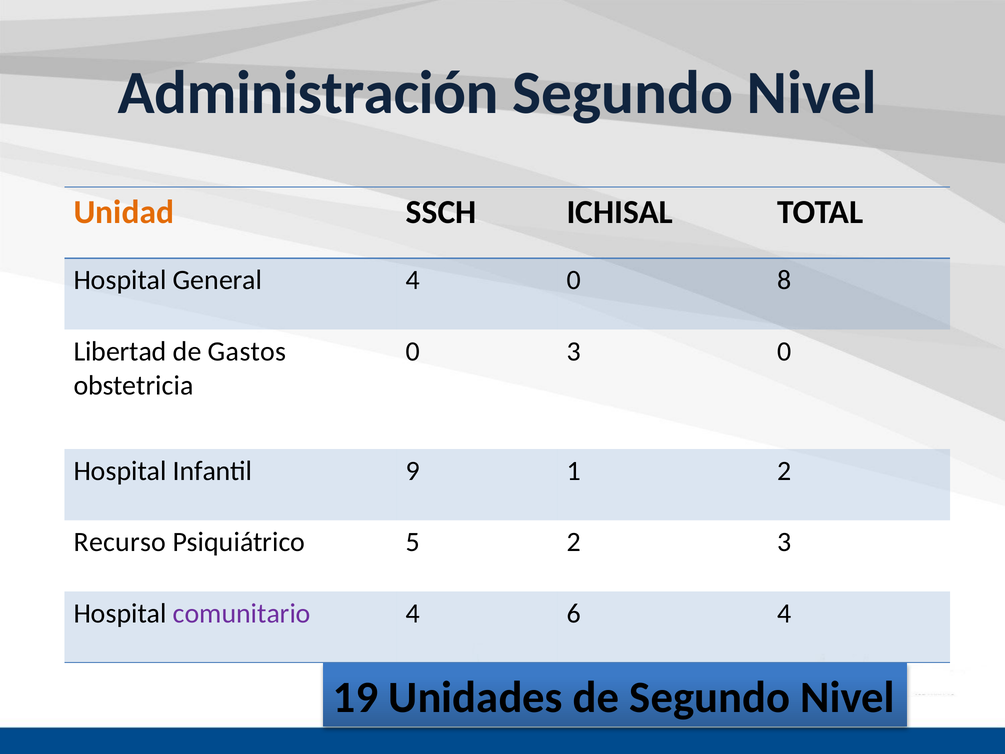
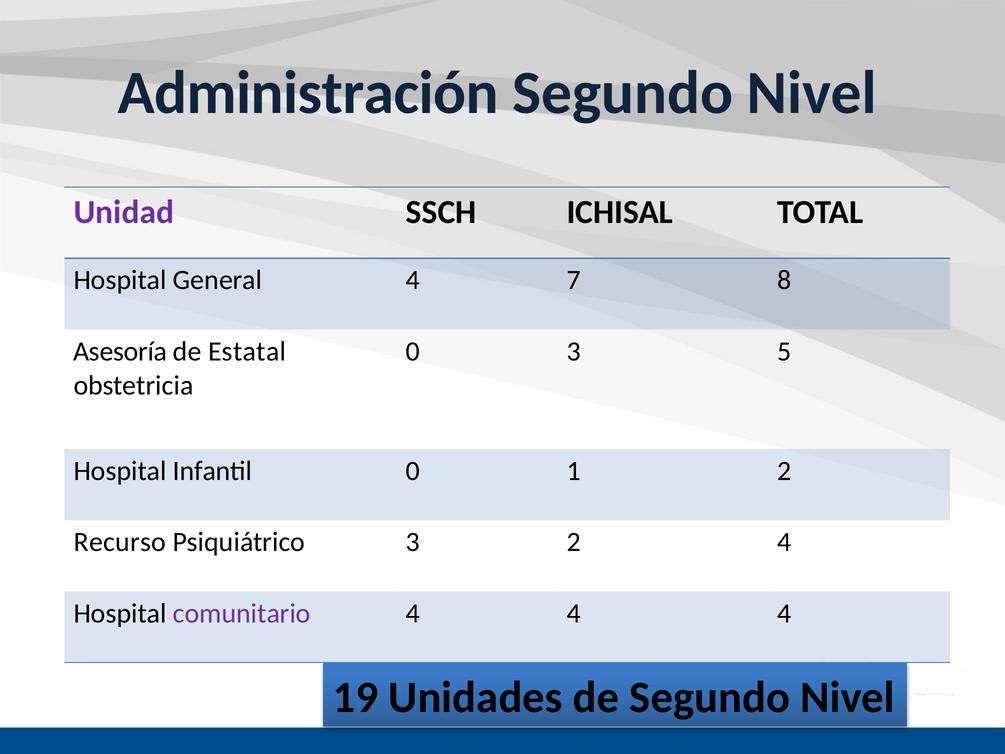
Unidad colour: orange -> purple
4 0: 0 -> 7
Libertad: Libertad -> Asesoría
Gastos: Gastos -> Estatal
3 0: 0 -> 5
Infantil 9: 9 -> 0
Psiquiátrico 5: 5 -> 3
2 3: 3 -> 4
6 at (574, 613): 6 -> 4
